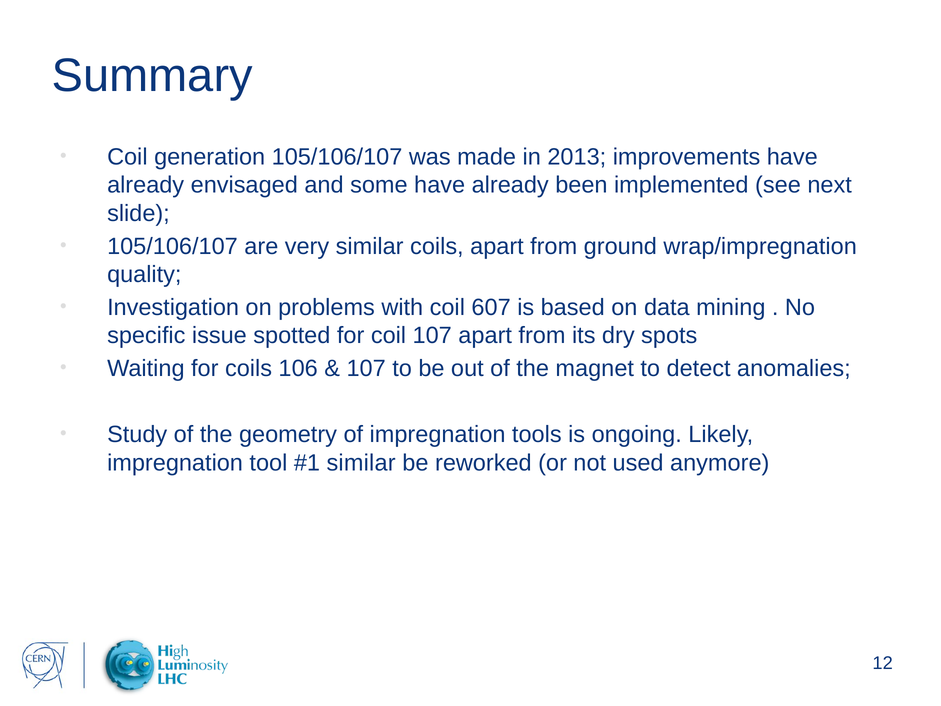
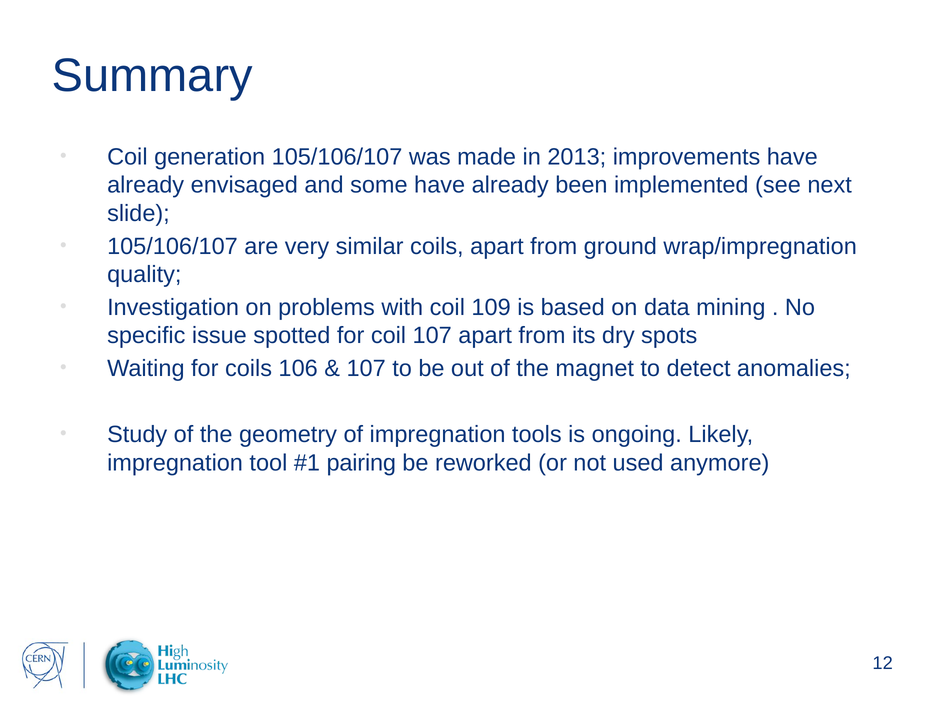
607: 607 -> 109
similar at (361, 463): similar -> pairing
